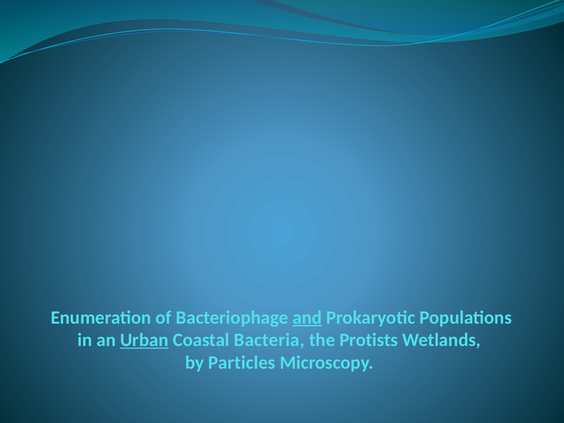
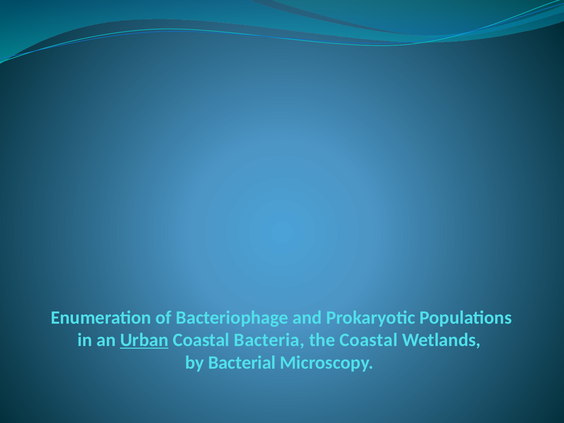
and underline: present -> none
the Protists: Protists -> Coastal
Particles: Particles -> Bacterial
